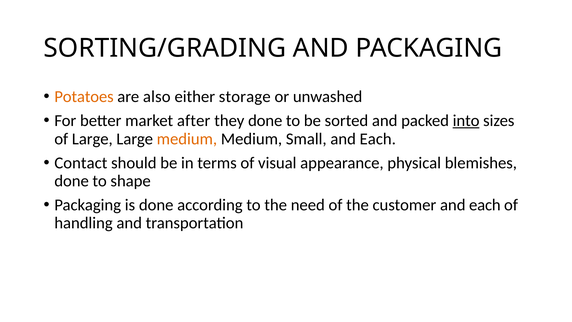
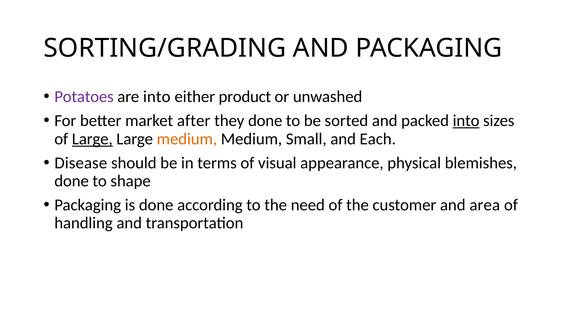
Potatoes colour: orange -> purple
are also: also -> into
storage: storage -> product
Large at (92, 139) underline: none -> present
Contact: Contact -> Disease
customer and each: each -> area
